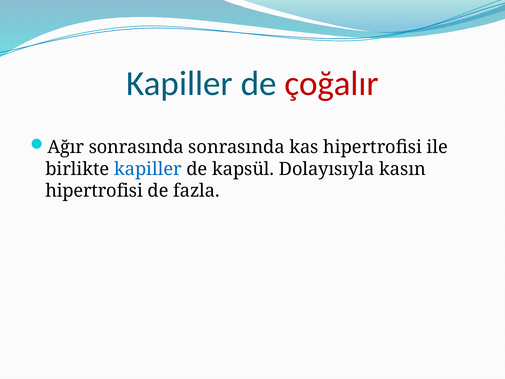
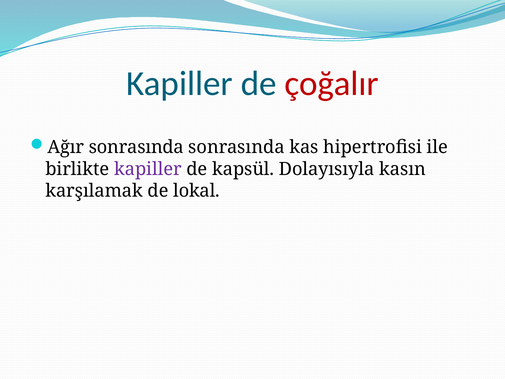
kapiller at (148, 169) colour: blue -> purple
hipertrofisi at (94, 191): hipertrofisi -> karşılamak
fazla: fazla -> lokal
